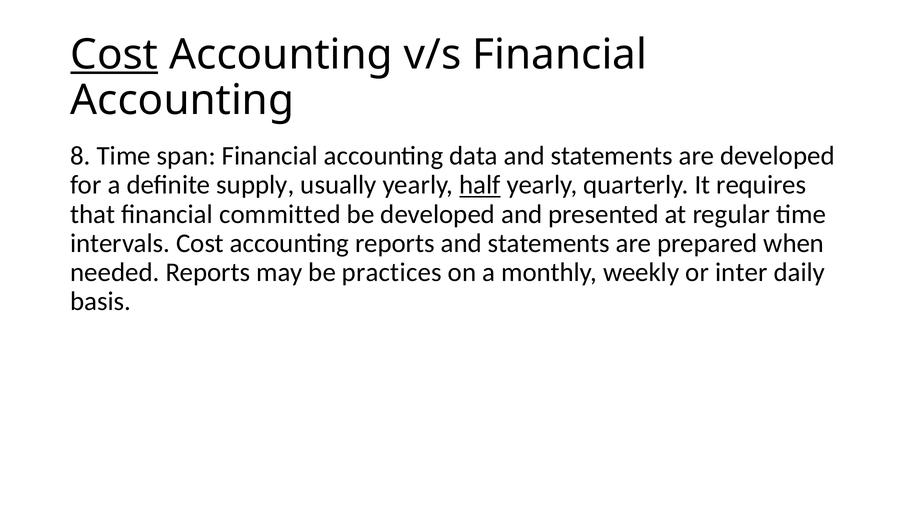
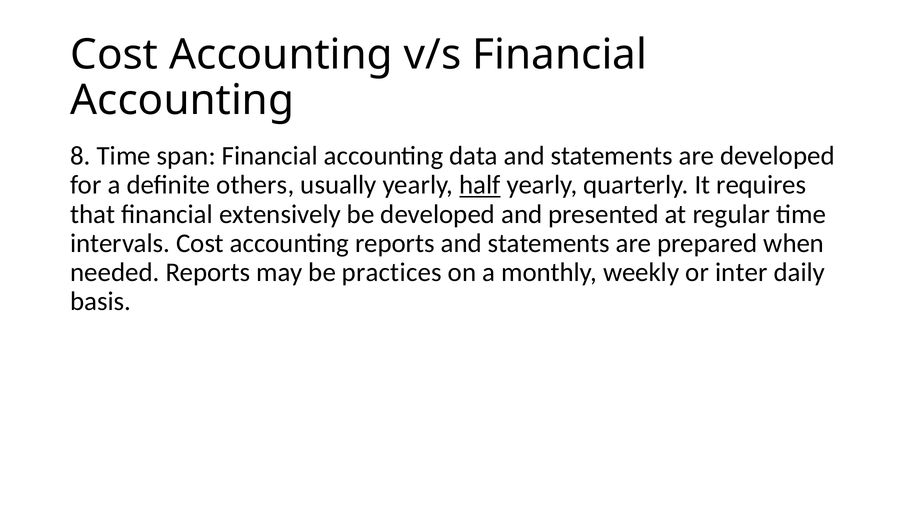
Cost at (114, 55) underline: present -> none
supply: supply -> others
committed: committed -> extensively
